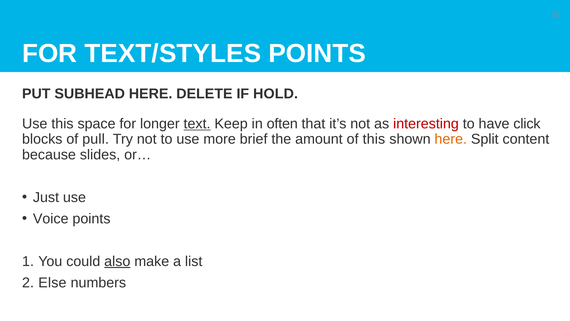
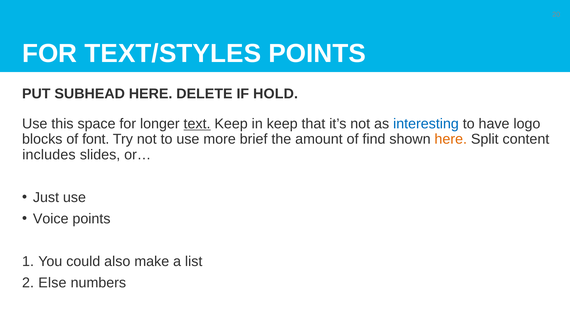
in often: often -> keep
interesting colour: red -> blue
click: click -> logo
pull: pull -> font
of this: this -> find
because: because -> includes
also underline: present -> none
